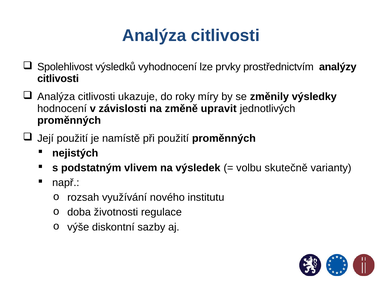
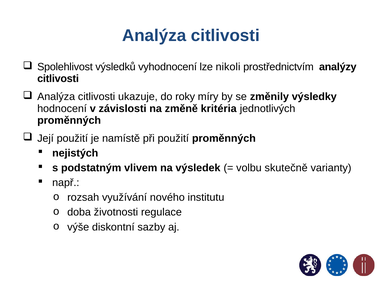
prvky: prvky -> nikoli
upravit: upravit -> kritéria
